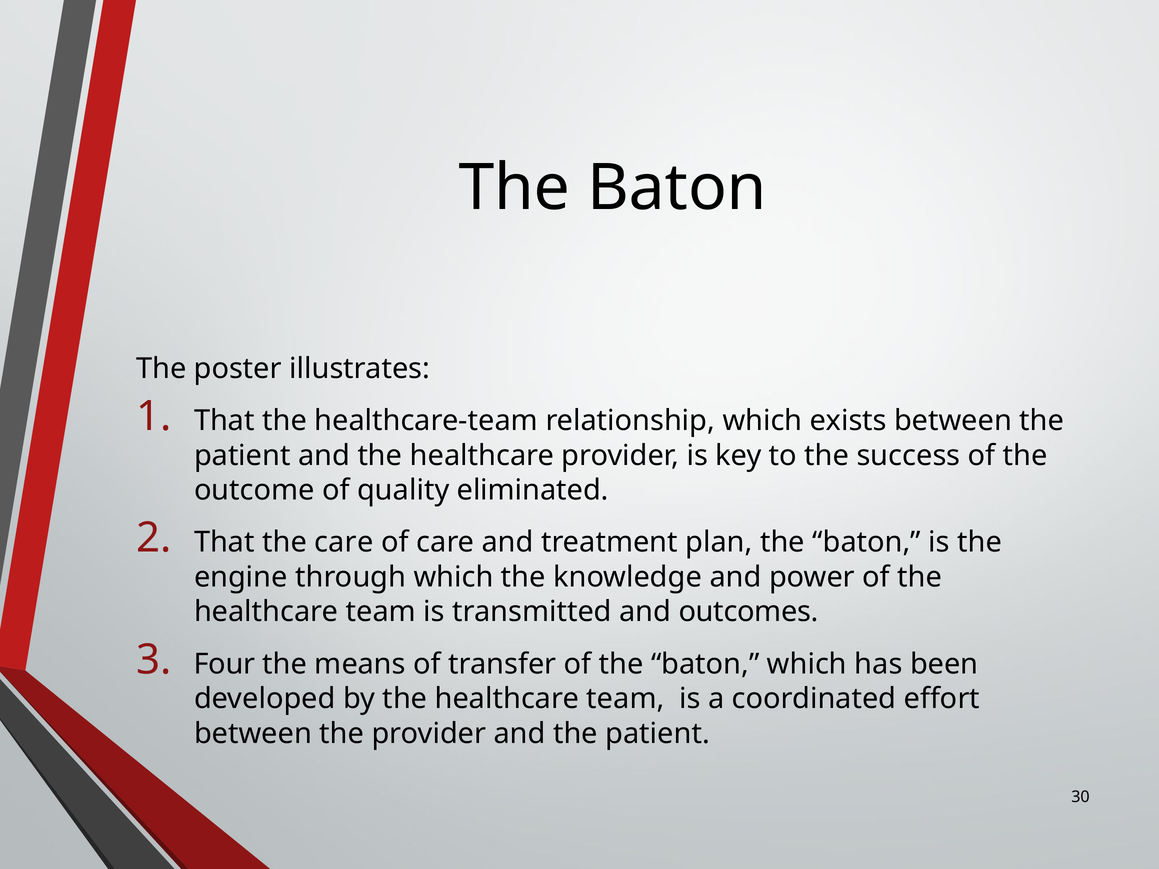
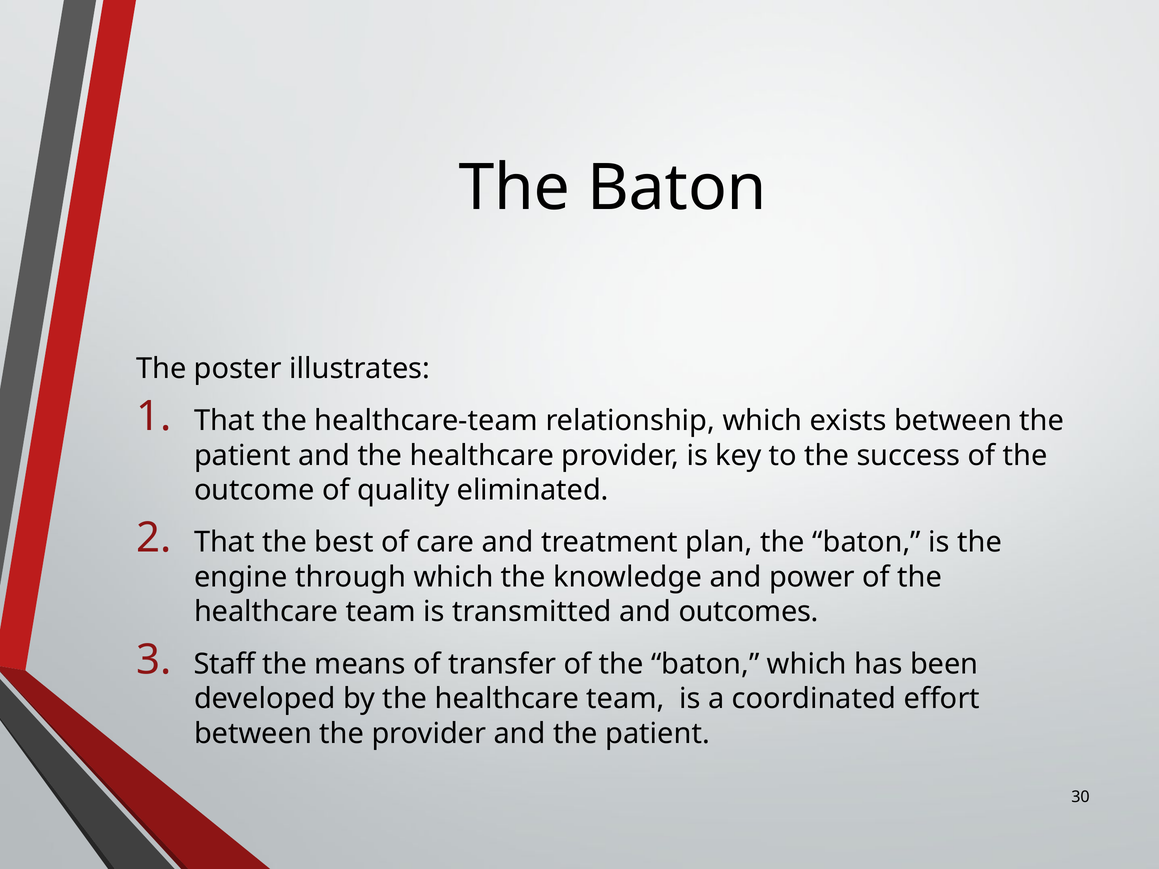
the care: care -> best
Four: Four -> Staff
